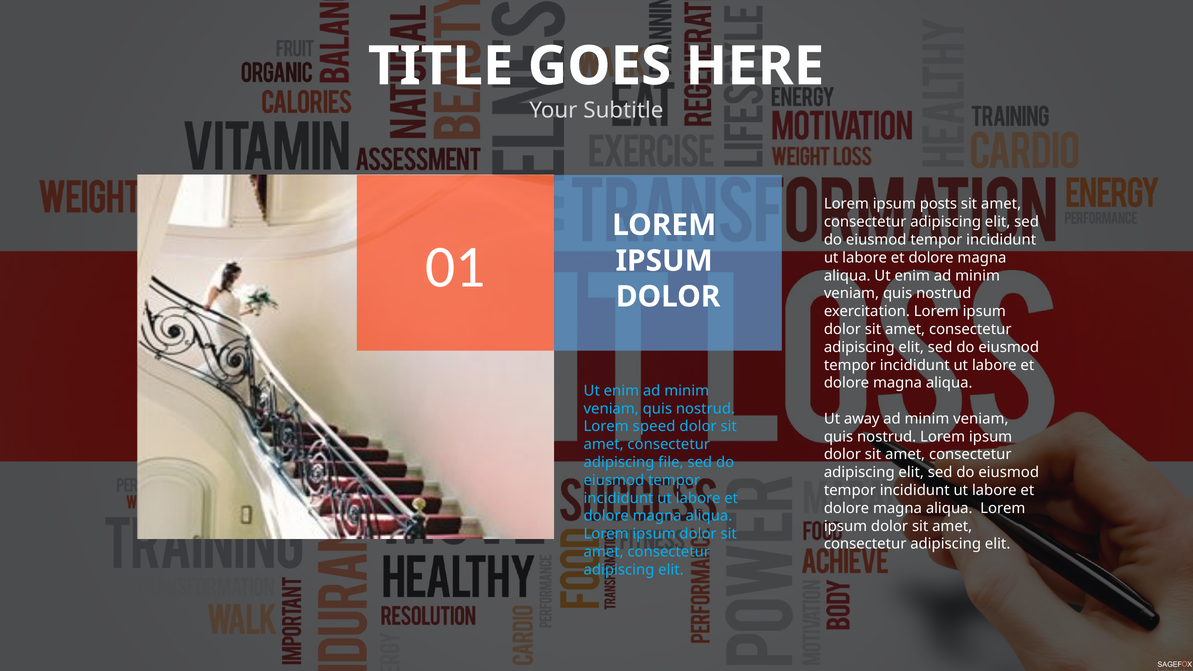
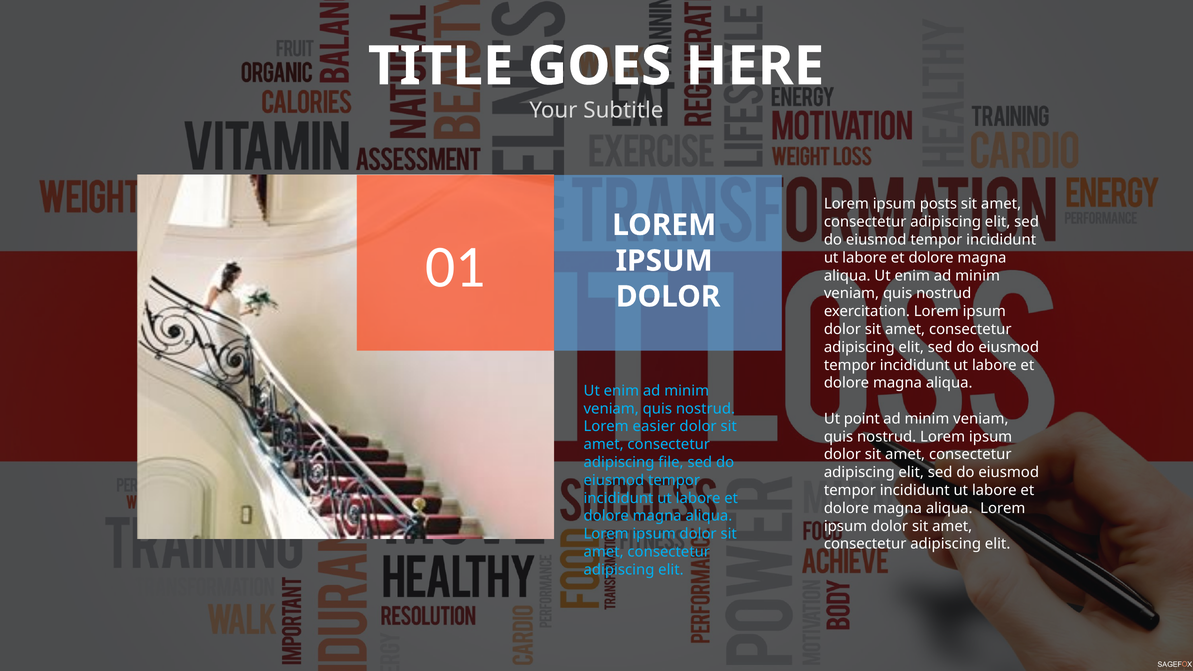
away: away -> point
speed: speed -> easier
